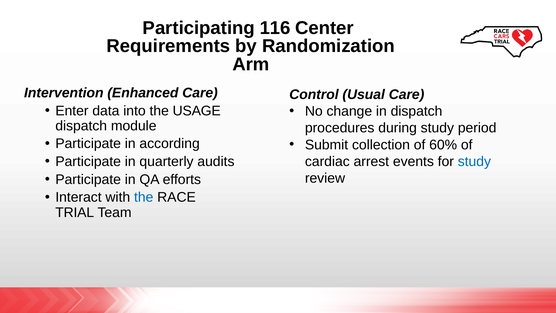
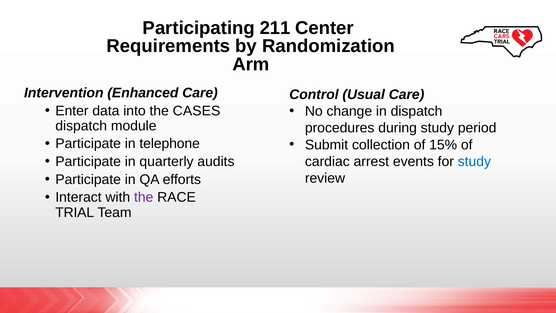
116: 116 -> 211
USAGE: USAGE -> CASES
according: according -> telephone
60%: 60% -> 15%
the at (144, 197) colour: blue -> purple
